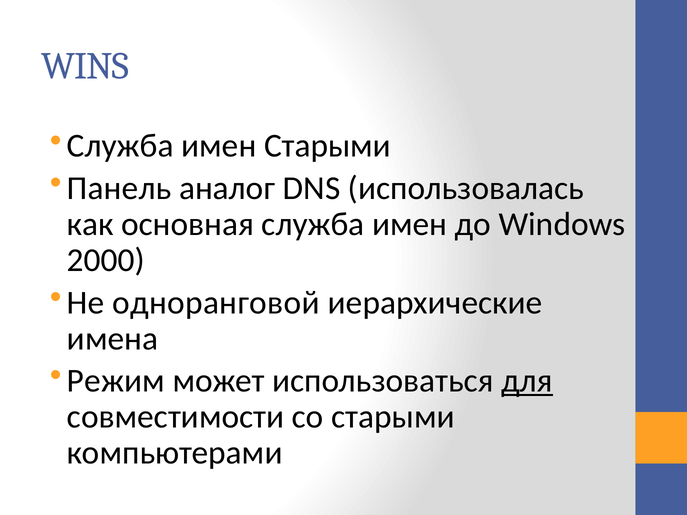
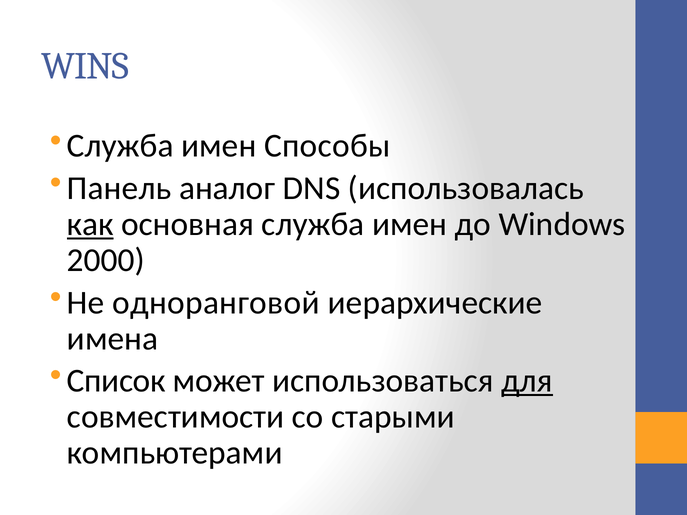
имен Старыми: Старыми -> Способы
как underline: none -> present
Режим: Режим -> Список
